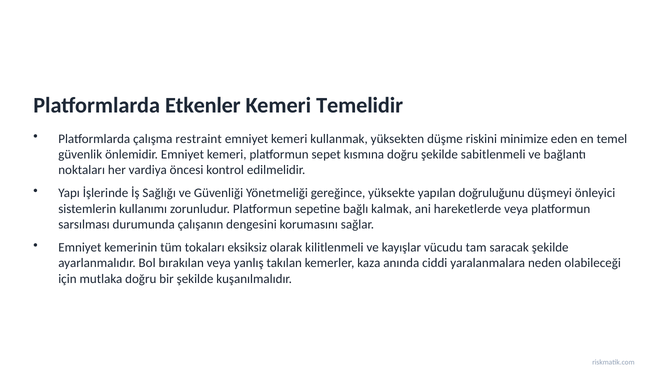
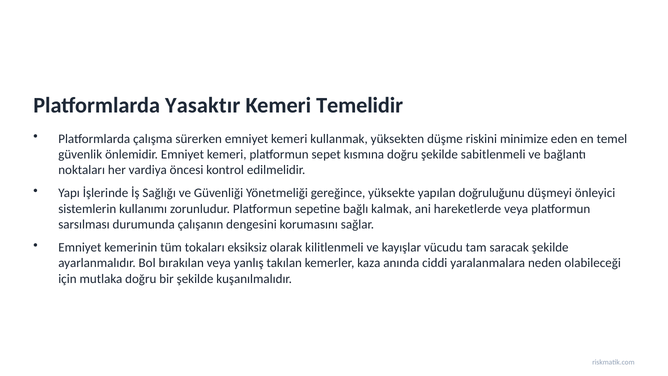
Etkenler: Etkenler -> Yasaktır
restraint: restraint -> sürerken
